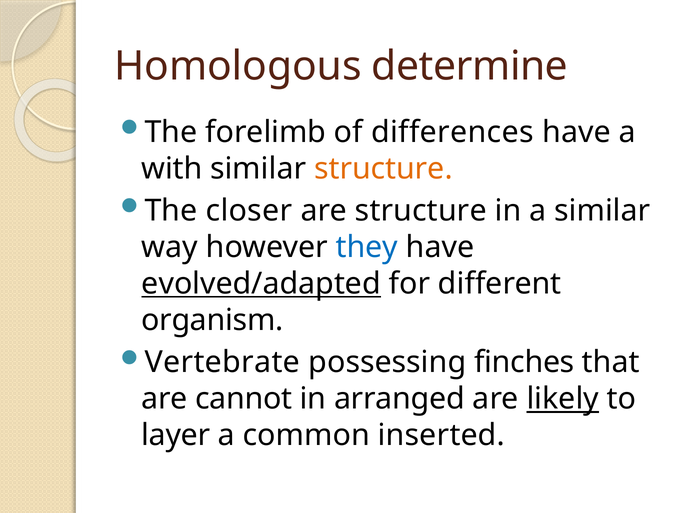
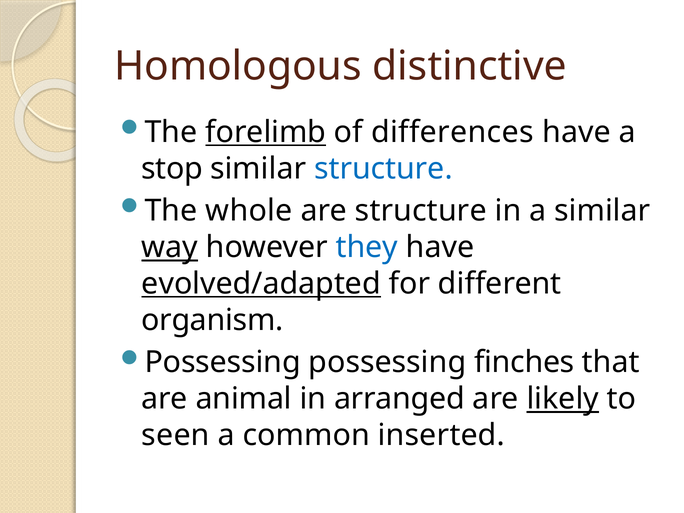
determine: determine -> distinctive
forelimb underline: none -> present
with: with -> stop
structure at (383, 169) colour: orange -> blue
closer: closer -> whole
way underline: none -> present
Vertebrate at (222, 362): Vertebrate -> Possessing
cannot: cannot -> animal
layer: layer -> seen
